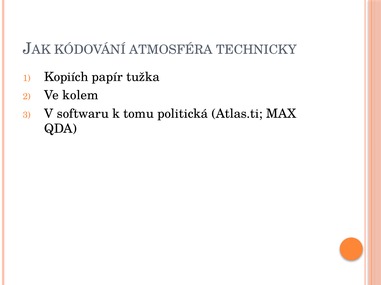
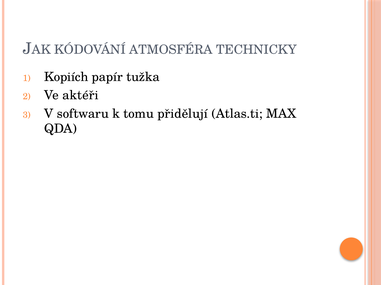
kolem: kolem -> aktéři
politická: politická -> přidělují
